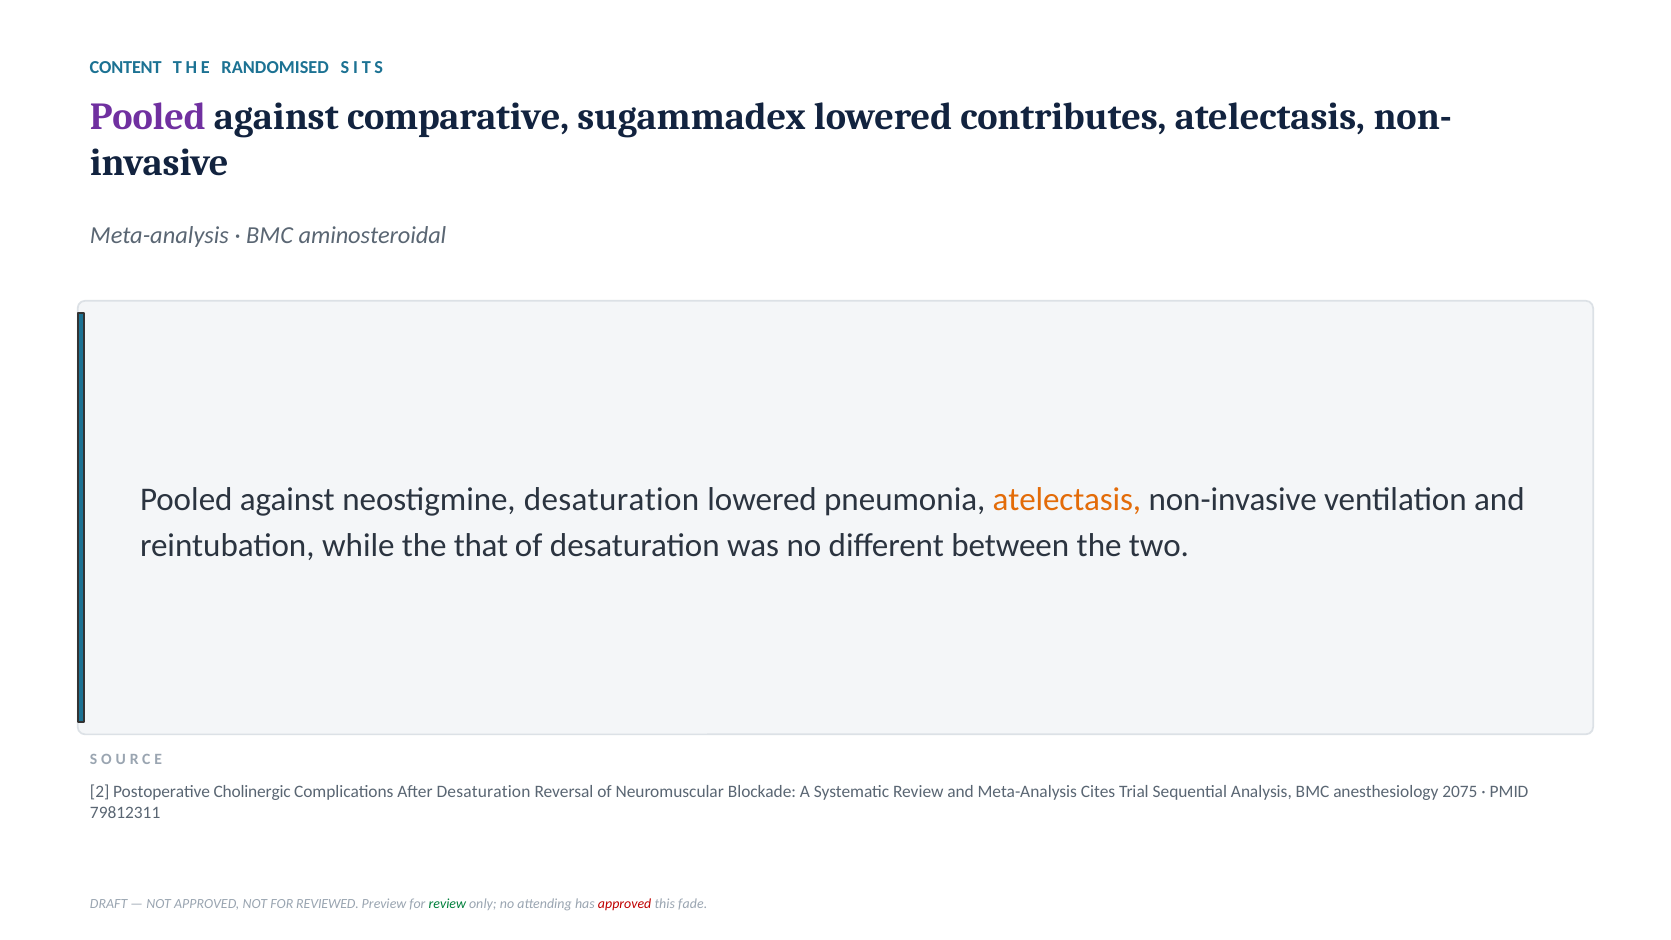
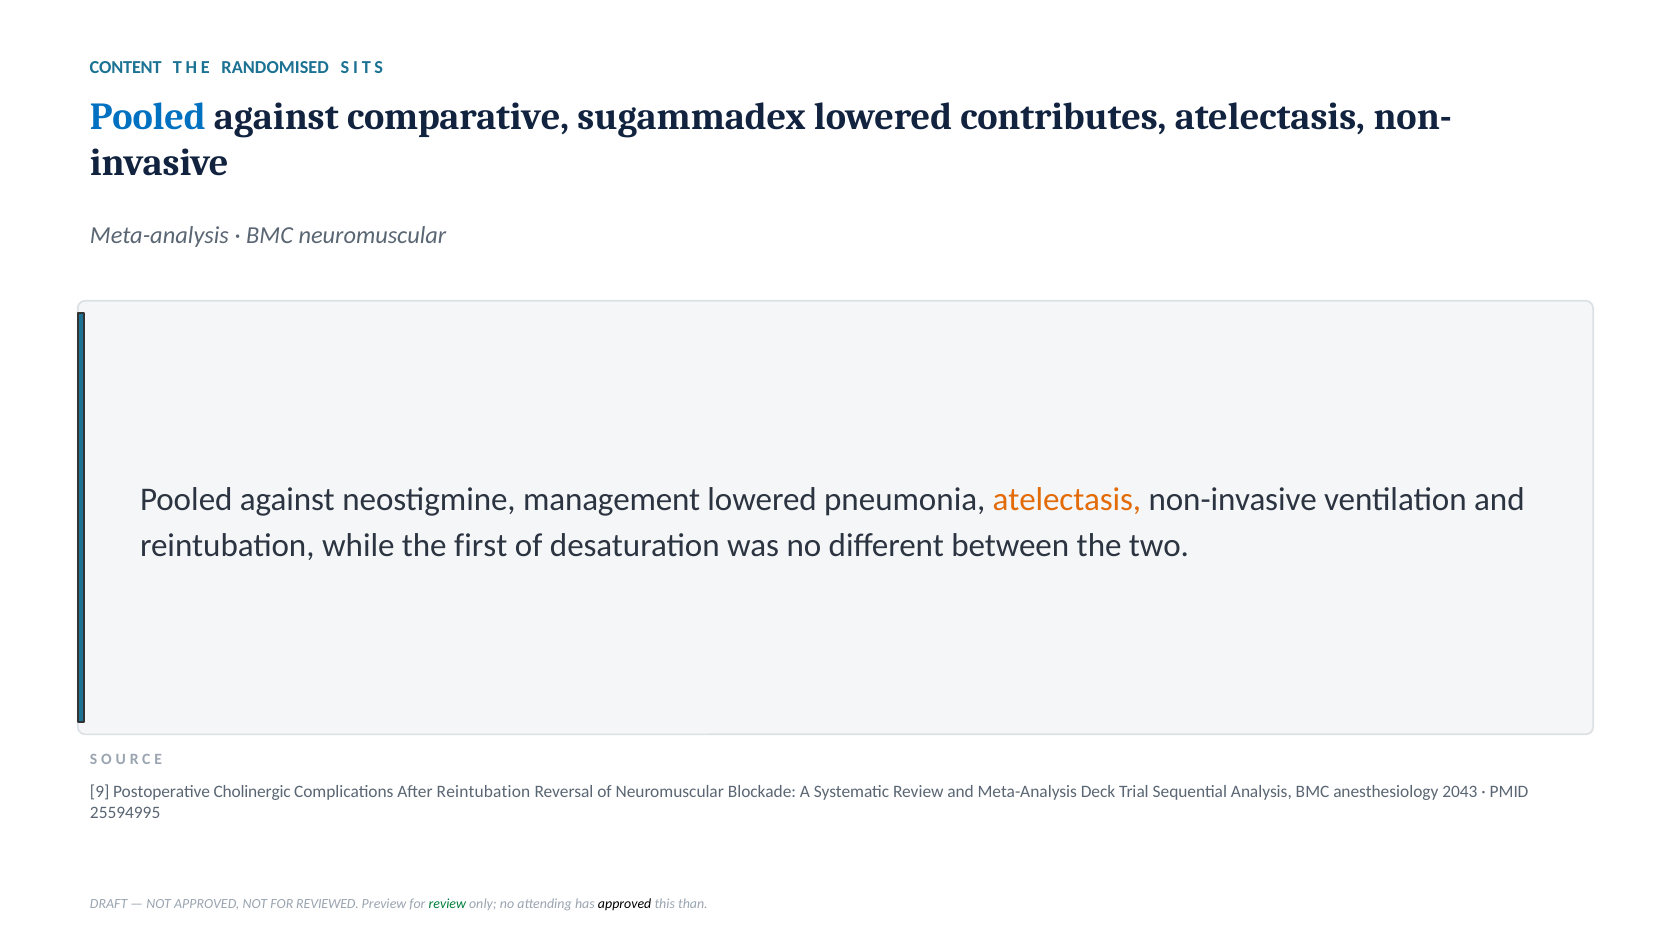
Pooled at (148, 117) colour: purple -> blue
BMC aminosteroidal: aminosteroidal -> neuromuscular
neostigmine desaturation: desaturation -> management
that: that -> first
2: 2 -> 9
After Desaturation: Desaturation -> Reintubation
Cites: Cites -> Deck
2075: 2075 -> 2043
79812311: 79812311 -> 25594995
approved at (625, 904) colour: red -> black
fade: fade -> than
